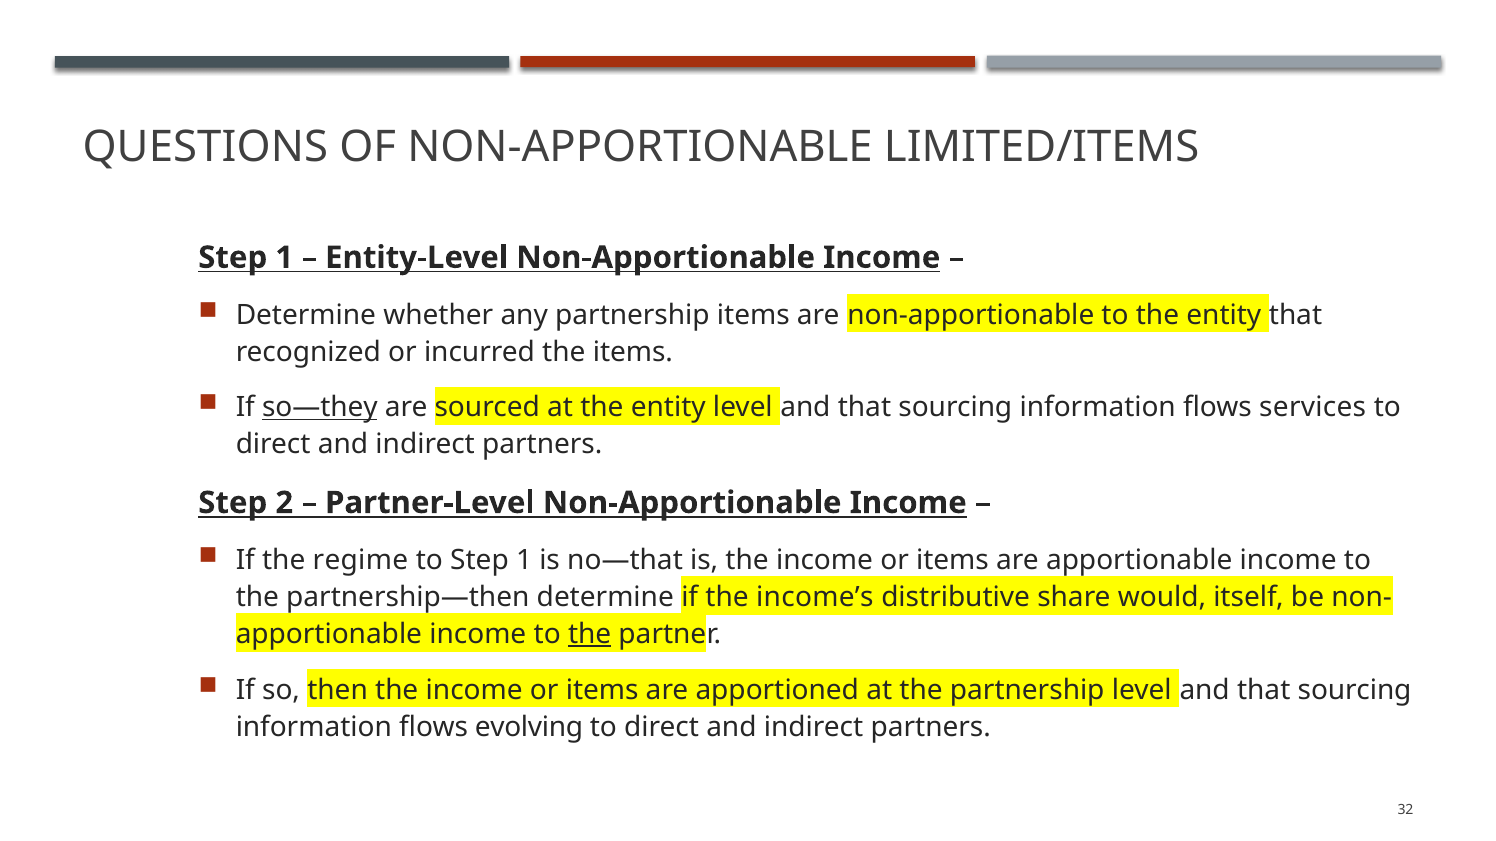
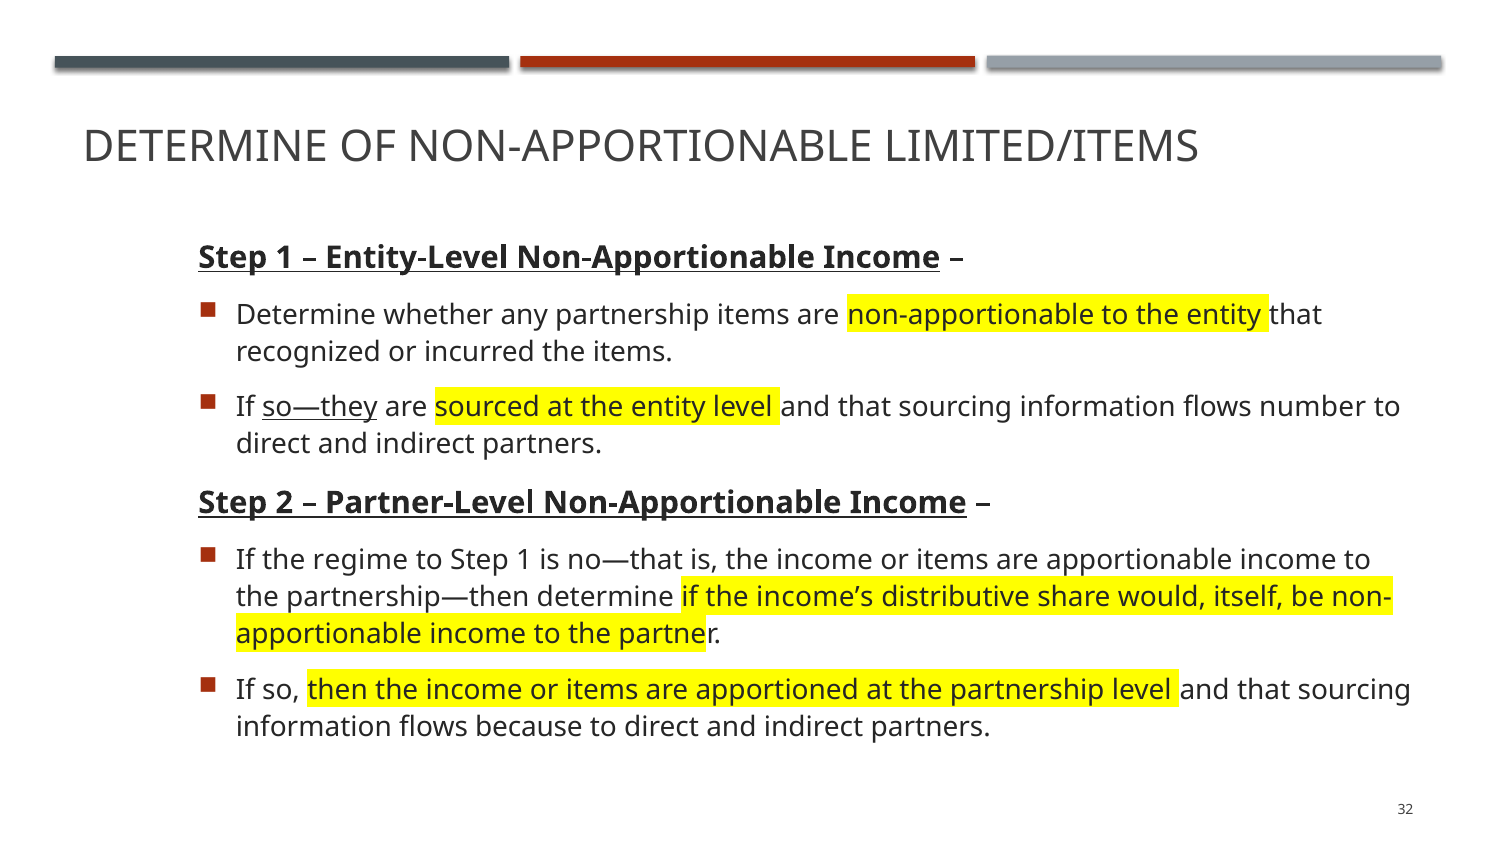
QUESTIONS at (205, 147): QUESTIONS -> DETERMINE
services: services -> number
the at (590, 634) underline: present -> none
evolving: evolving -> because
